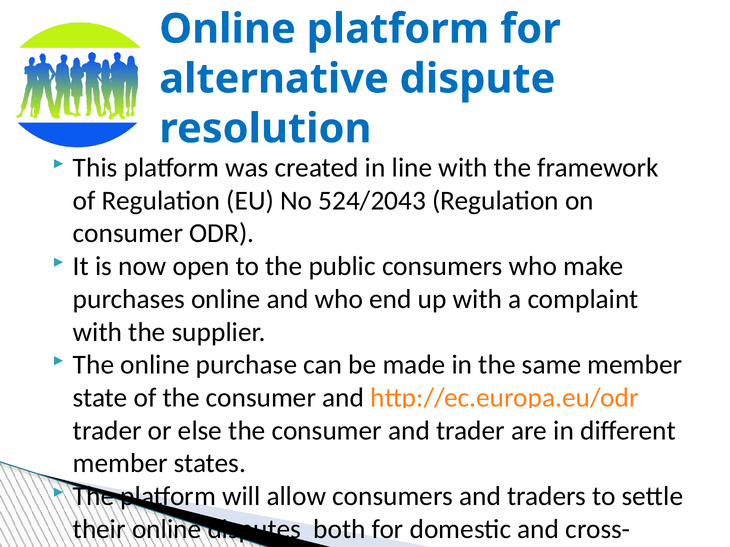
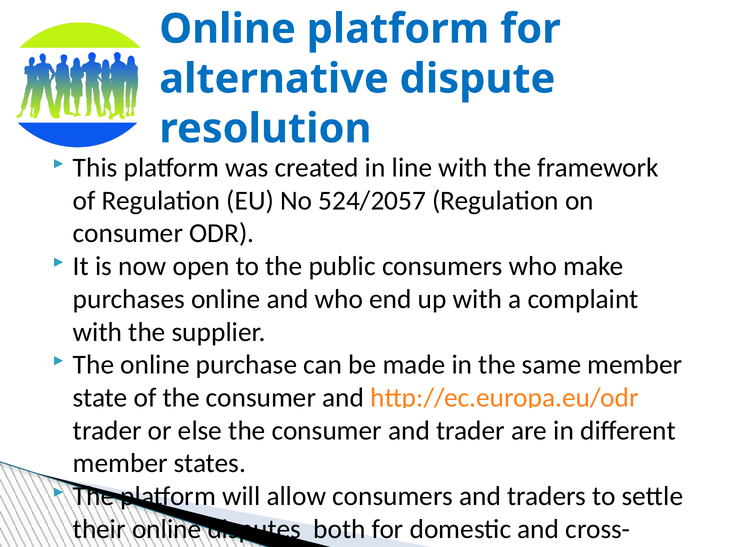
524/2043: 524/2043 -> 524/2057
